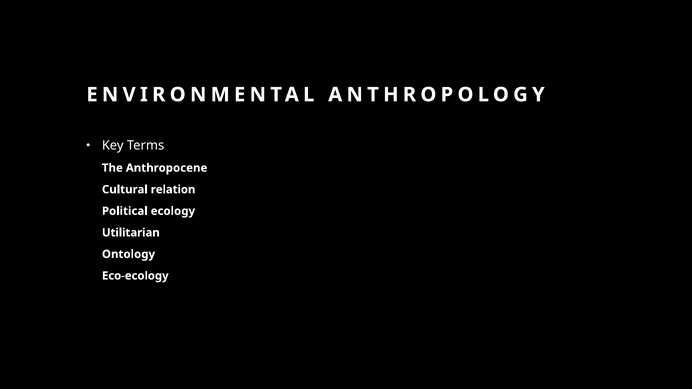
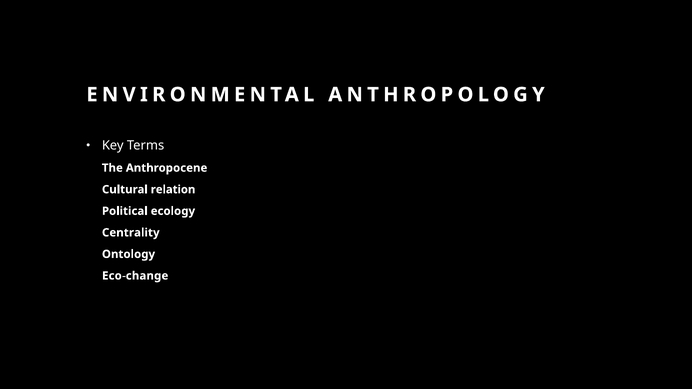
Utilitarian: Utilitarian -> Centrality
Eco-ecology: Eco-ecology -> Eco-change
